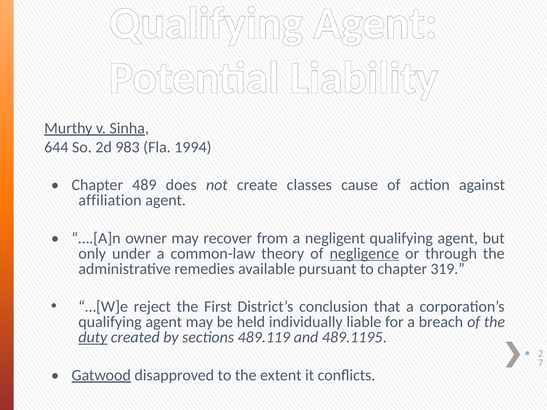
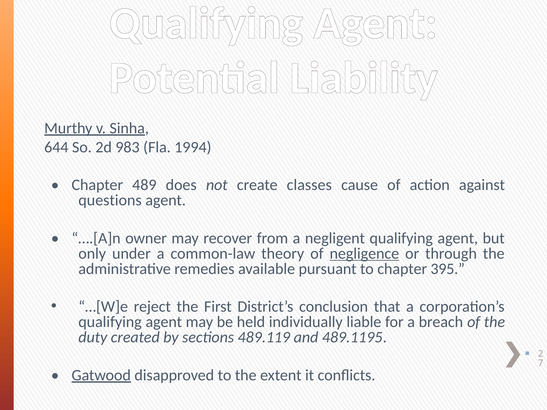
affiliation: affiliation -> questions
319: 319 -> 395
duty underline: present -> none
